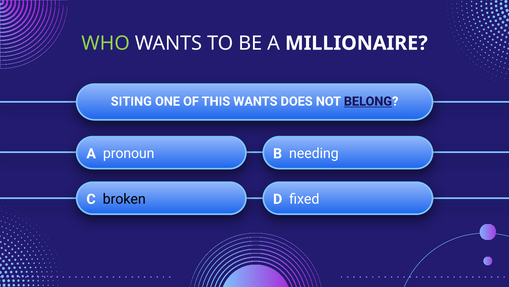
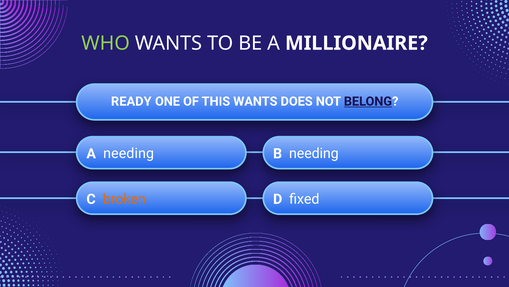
SITING: SITING -> READY
A pronoun: pronoun -> needing
broken colour: black -> orange
